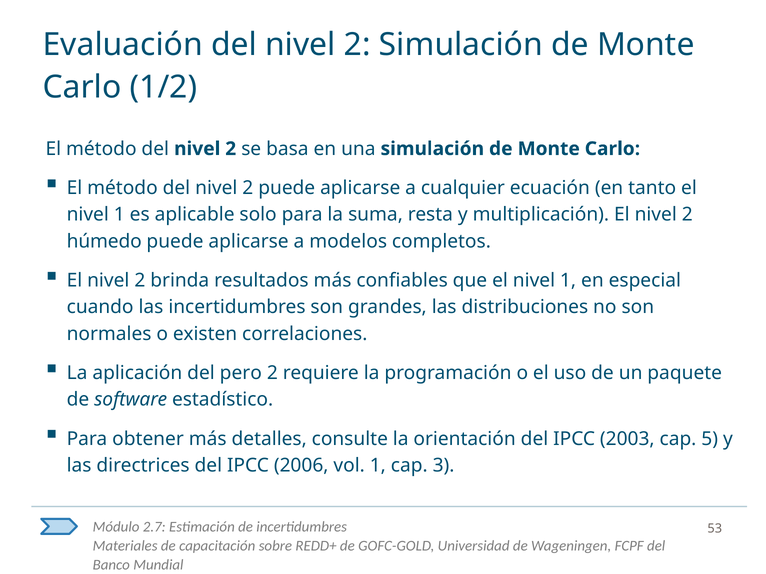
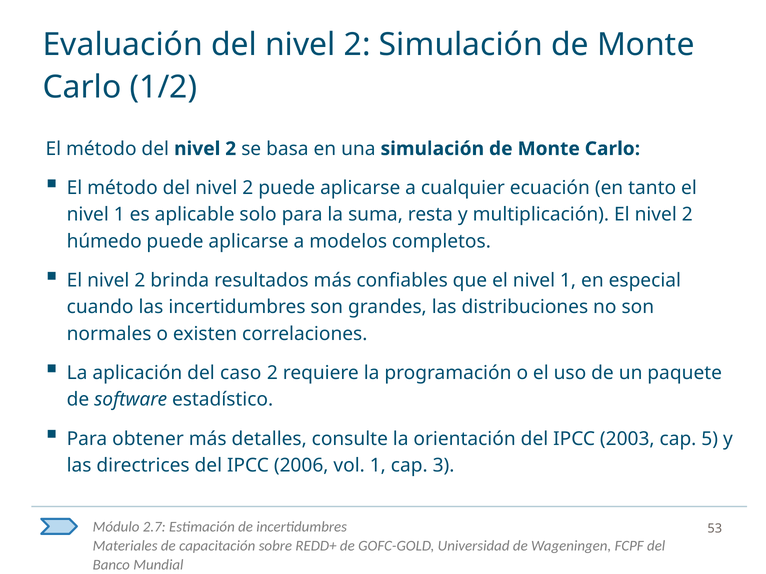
pero: pero -> caso
